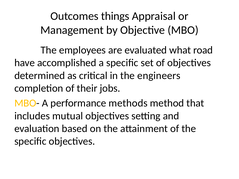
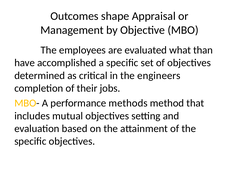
things: things -> shape
road: road -> than
